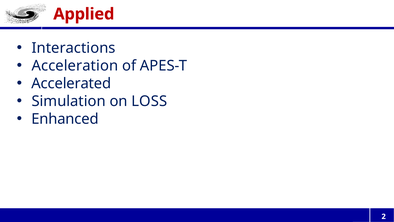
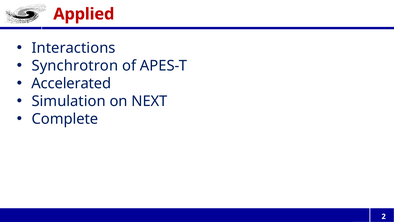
Acceleration: Acceleration -> Synchrotron
LOSS: LOSS -> NEXT
Enhanced: Enhanced -> Complete
